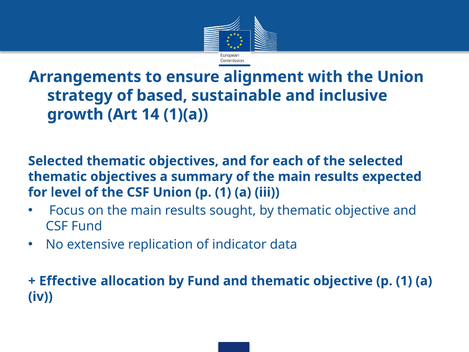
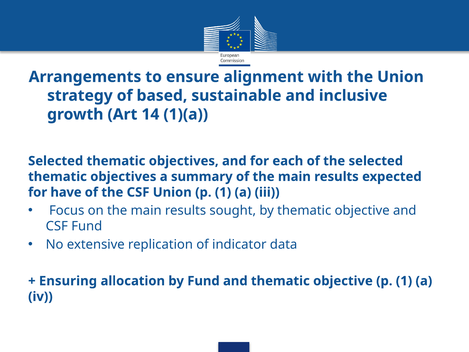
level: level -> have
Effective: Effective -> Ensuring
